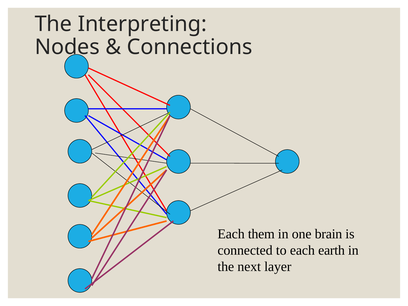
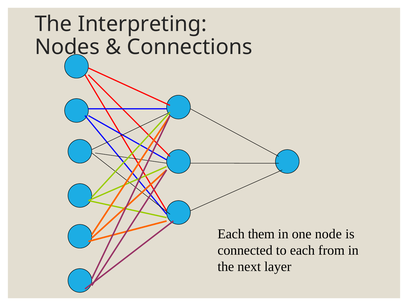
brain: brain -> node
earth: earth -> from
